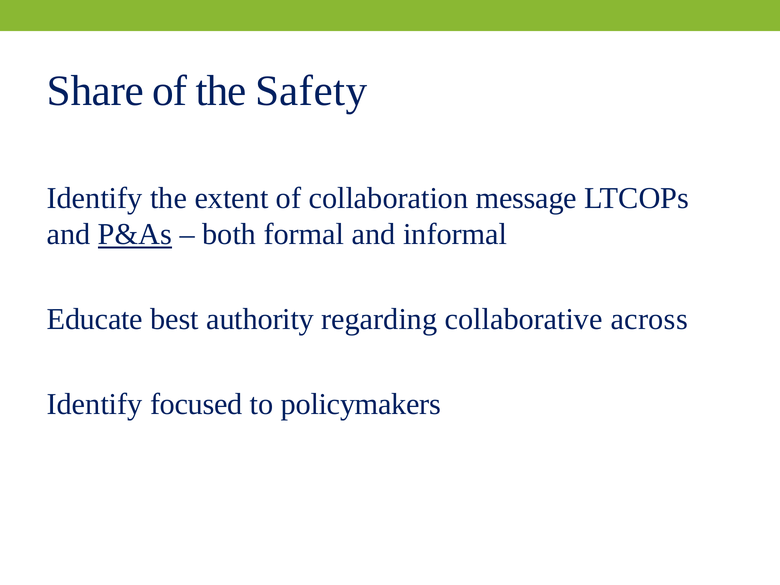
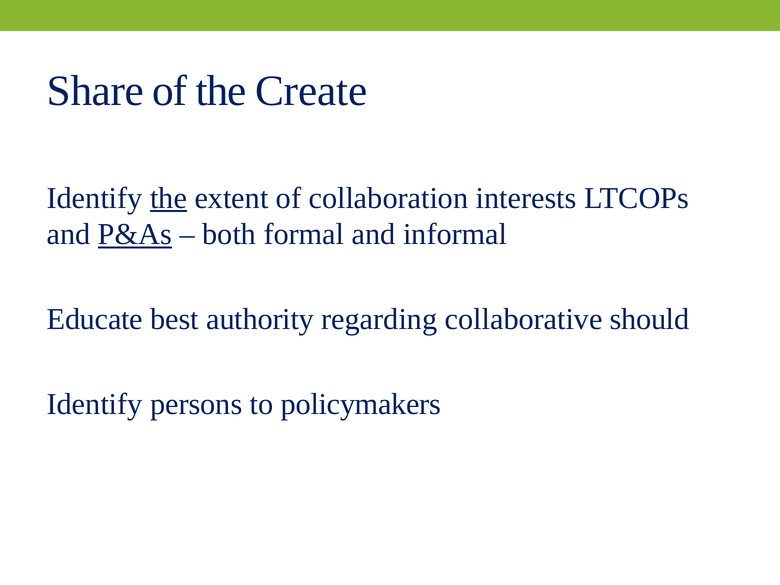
Safety: Safety -> Create
the at (169, 198) underline: none -> present
message: message -> interests
across: across -> should
focused: focused -> persons
